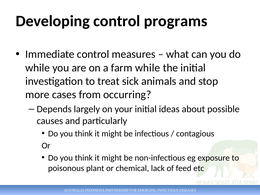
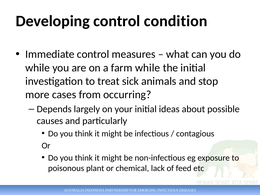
programs: programs -> condition
